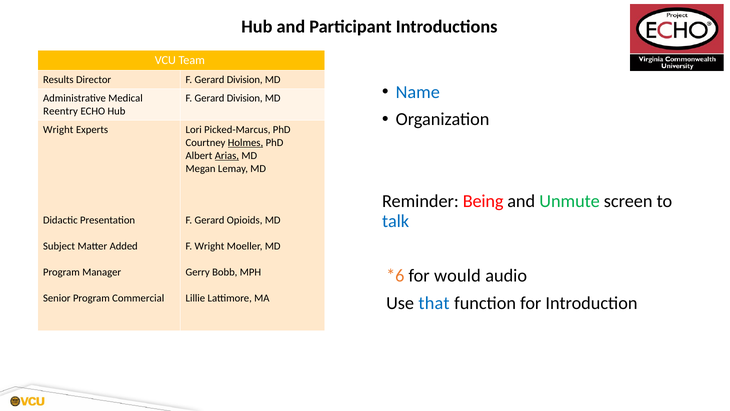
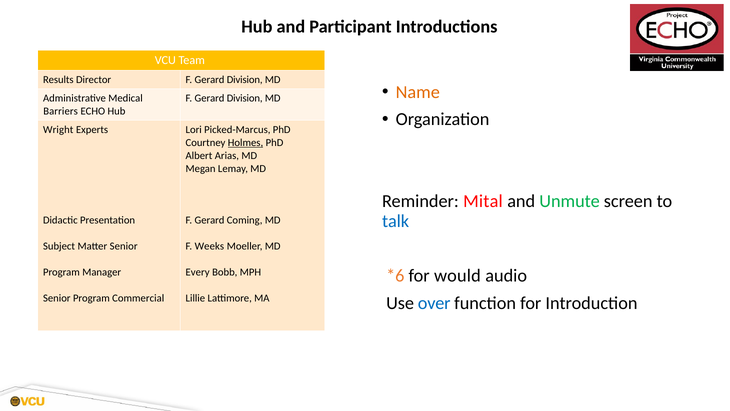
Name colour: blue -> orange
Reentry: Reentry -> Barriers
Arias underline: present -> none
Being: Being -> Mital
Opioids: Opioids -> Coming
Matter Added: Added -> Senior
F Wright: Wright -> Weeks
Gerry: Gerry -> Every
that: that -> over
